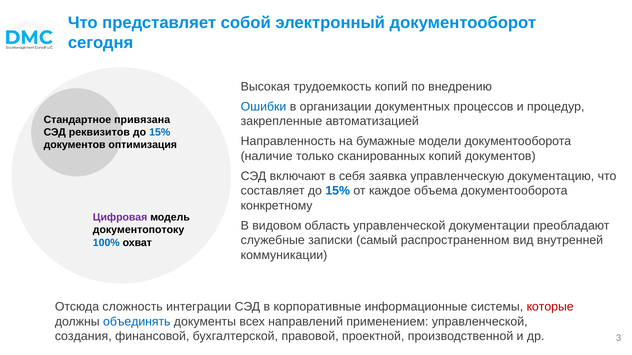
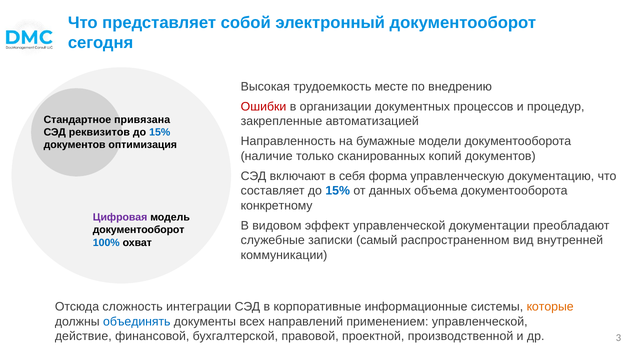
трудоемкость копий: копий -> месте
Ошибки colour: blue -> red
заявка: заявка -> форма
каждое: каждое -> данных
область: область -> эффект
документопотоку at (139, 230): документопотоку -> документооборот
которые colour: red -> orange
создания: создания -> действие
